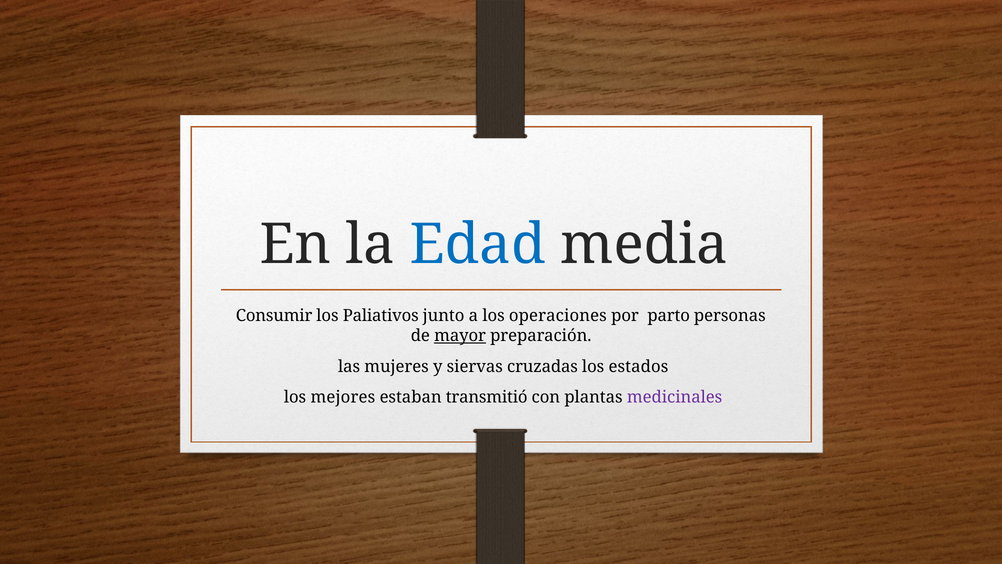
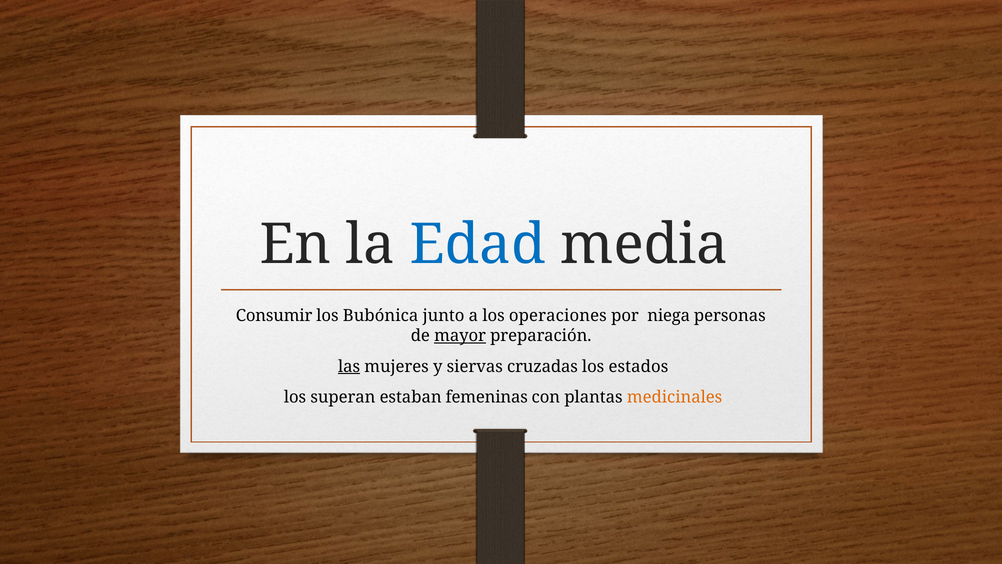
Paliativos: Paliativos -> Bubónica
parto: parto -> niega
las underline: none -> present
mejores: mejores -> superan
transmitió: transmitió -> femeninas
medicinales colour: purple -> orange
